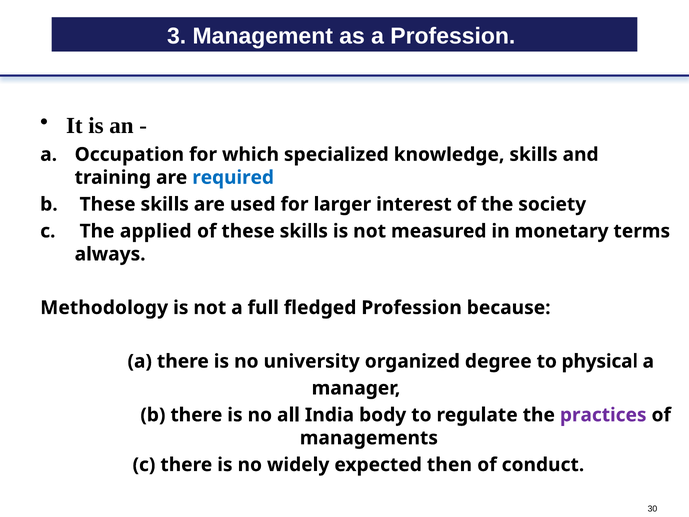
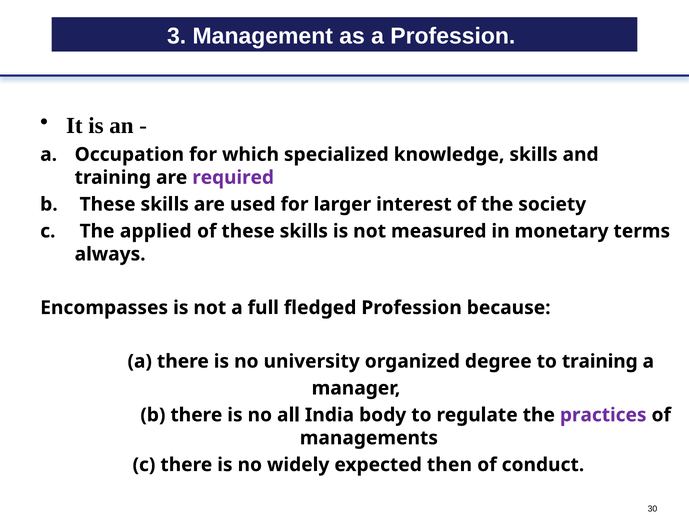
required colour: blue -> purple
Methodology: Methodology -> Encompasses
to physical: physical -> training
